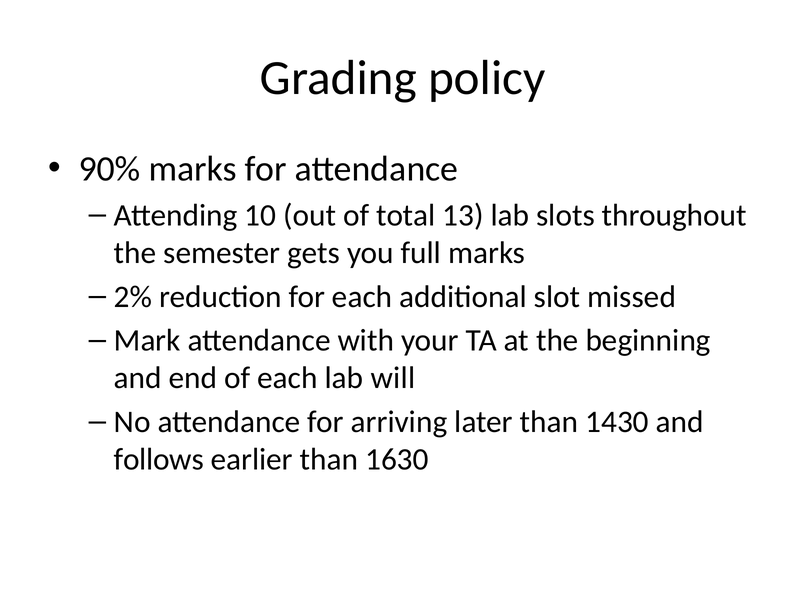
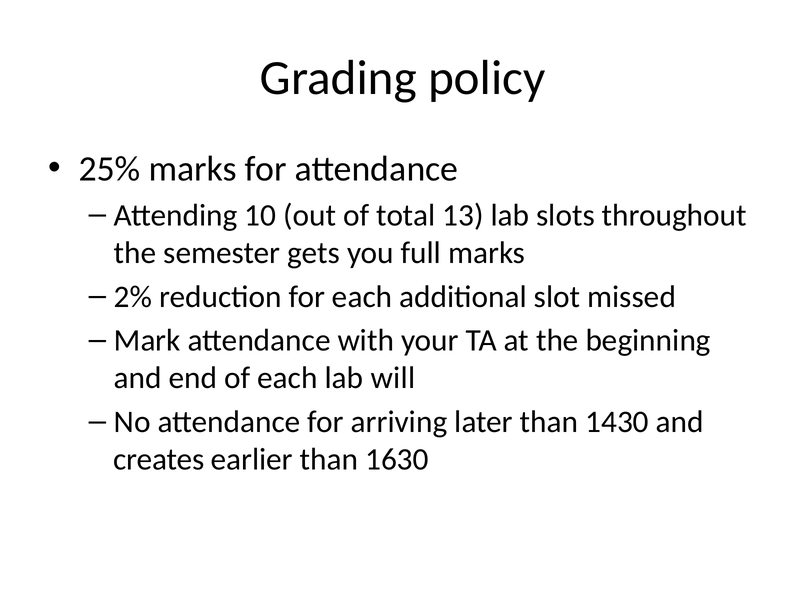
90%: 90% -> 25%
follows: follows -> creates
